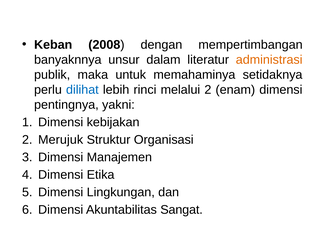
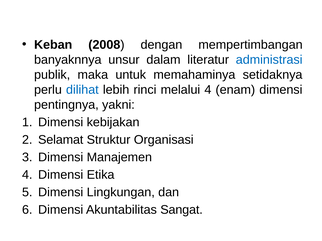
administrasi colour: orange -> blue
melalui 2: 2 -> 4
Merujuk: Merujuk -> Selamat
